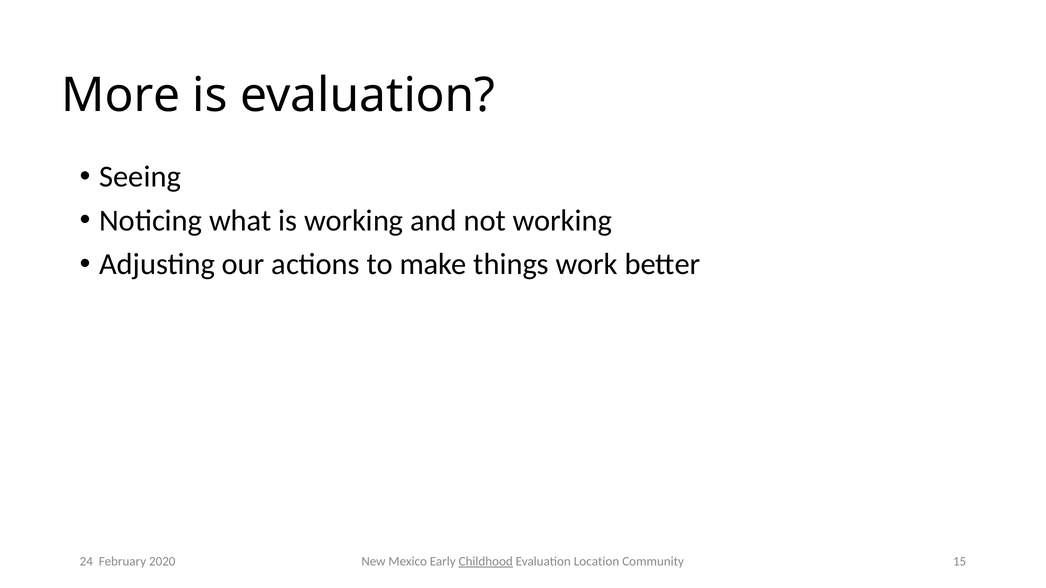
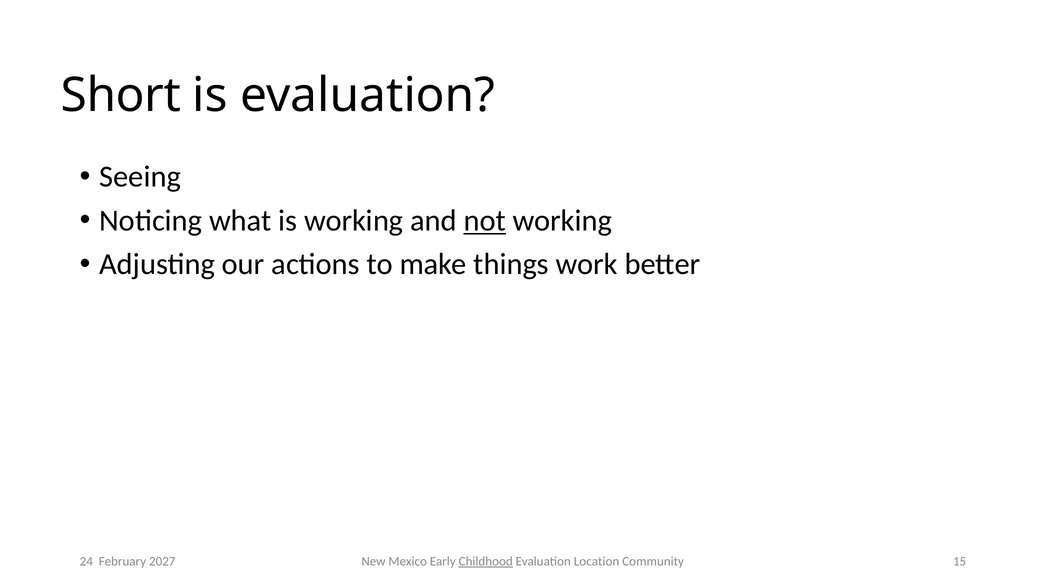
More: More -> Short
not underline: none -> present
2020: 2020 -> 2027
